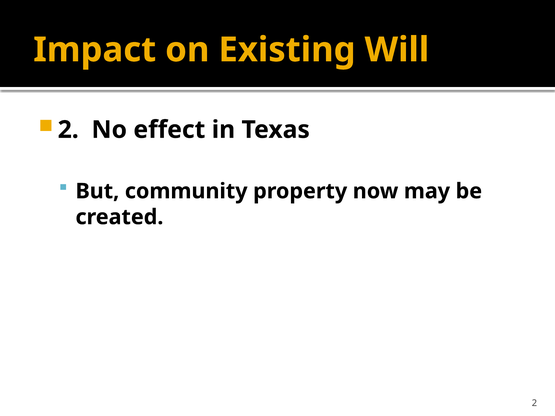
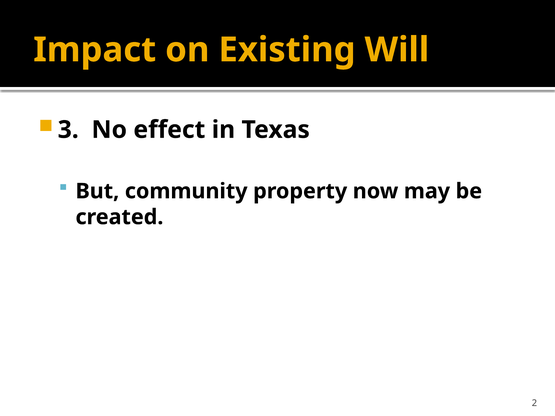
2 at (68, 130): 2 -> 3
